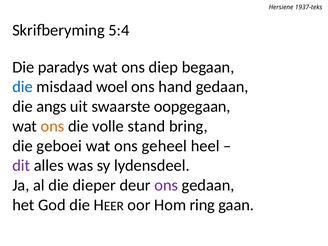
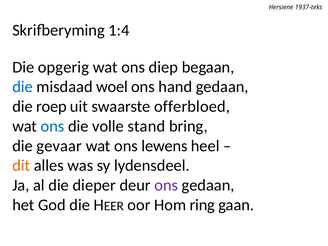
5:4: 5:4 -> 1:4
paradys: paradys -> opgerig
angs: angs -> roep
oopgegaan: oopgegaan -> offerbloed
ons at (52, 126) colour: orange -> blue
geboei: geboei -> gevaar
geheel: geheel -> lewens
dit colour: purple -> orange
